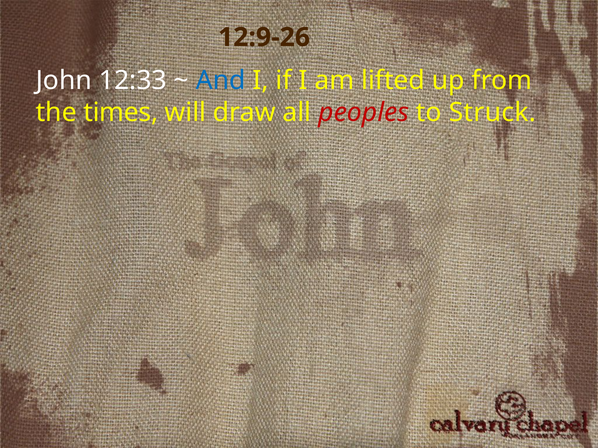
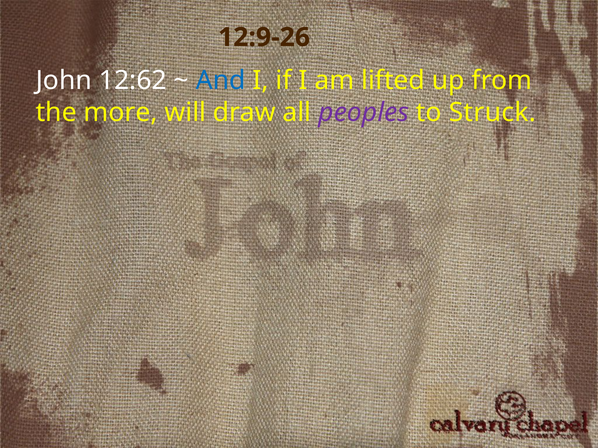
12:33: 12:33 -> 12:62
times: times -> more
peoples colour: red -> purple
